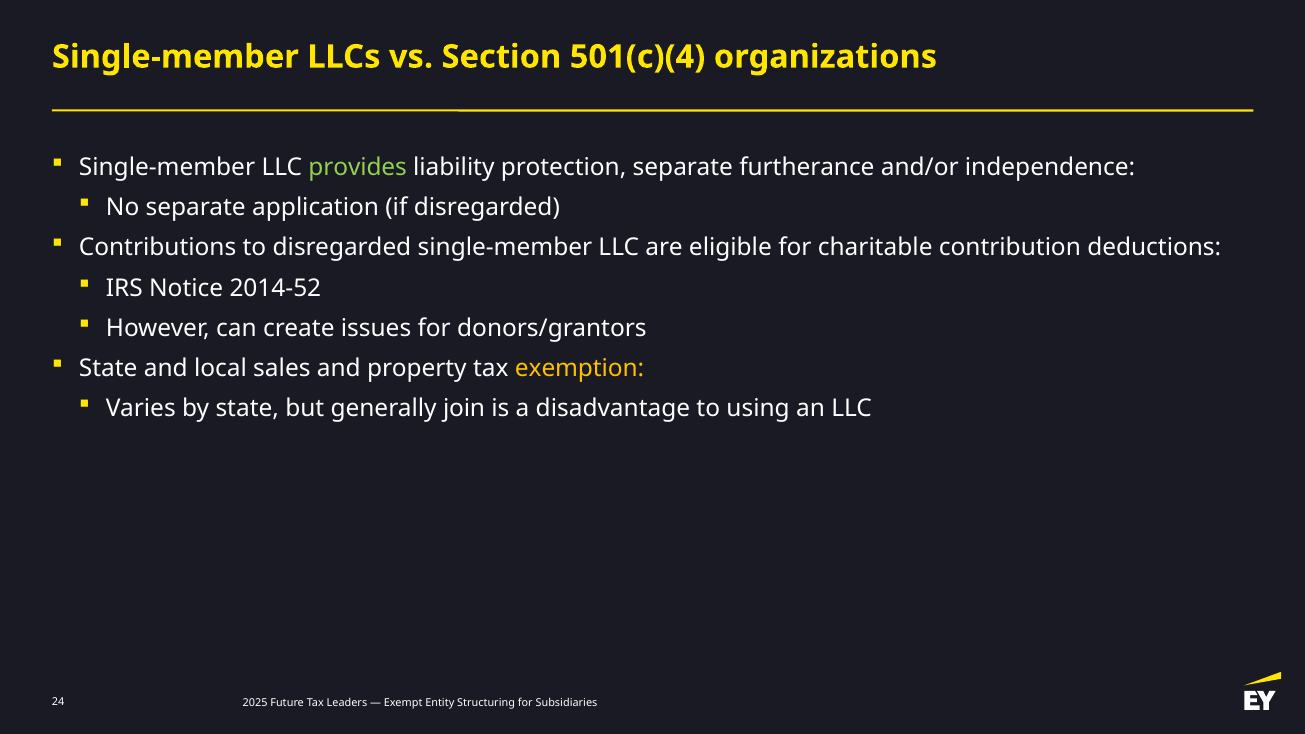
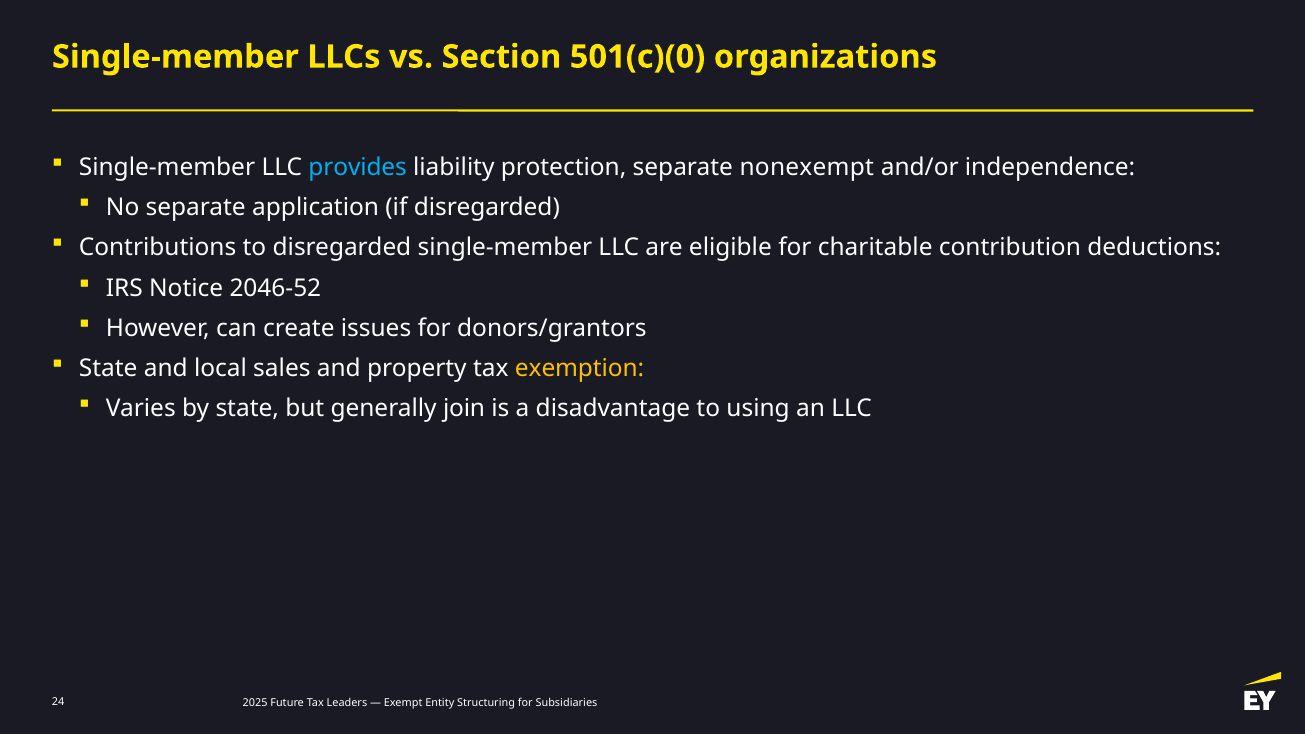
501(c)(4: 501(c)(4 -> 501(c)(0
provides colour: light green -> light blue
furtherance: furtherance -> nonexempt
2014-52: 2014-52 -> 2046-52
